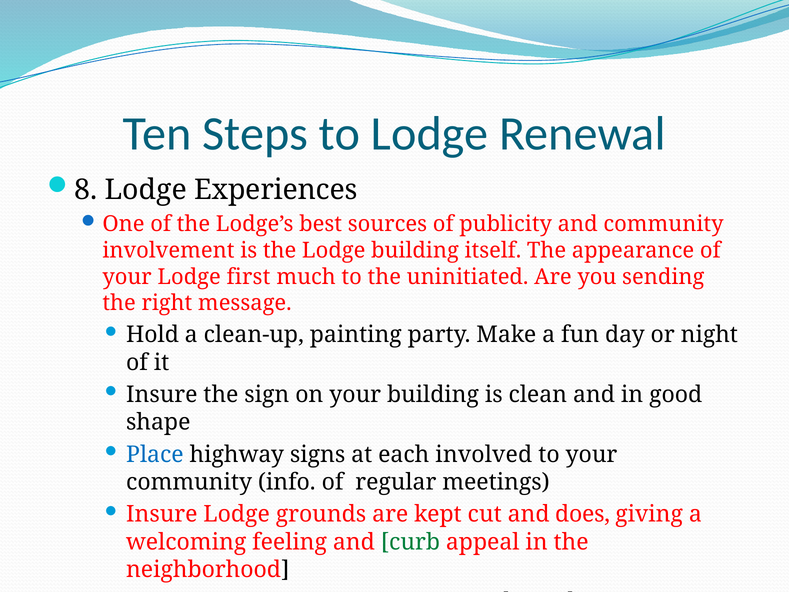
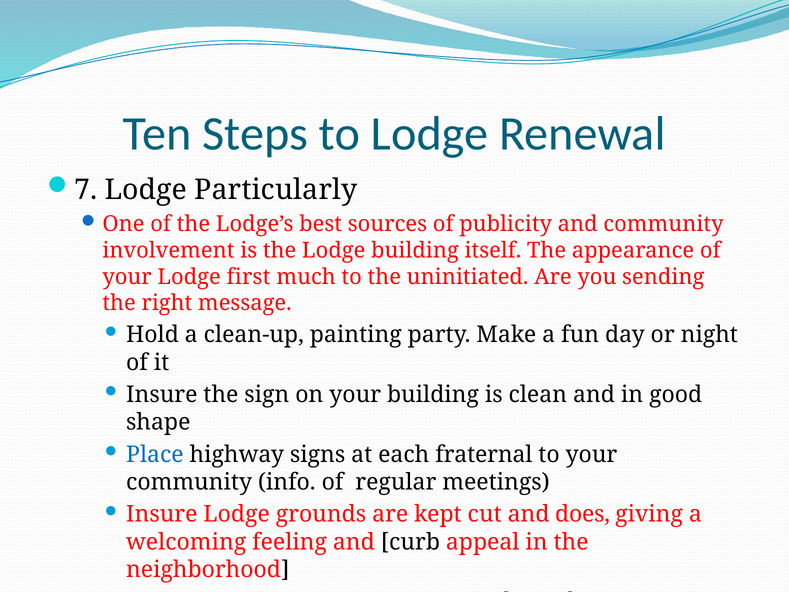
8: 8 -> 7
Experiences: Experiences -> Particularly
involved: involved -> fraternal
curb colour: green -> black
